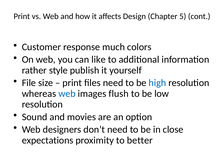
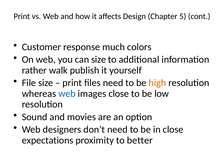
can like: like -> size
style: style -> walk
high colour: blue -> orange
images flush: flush -> close
